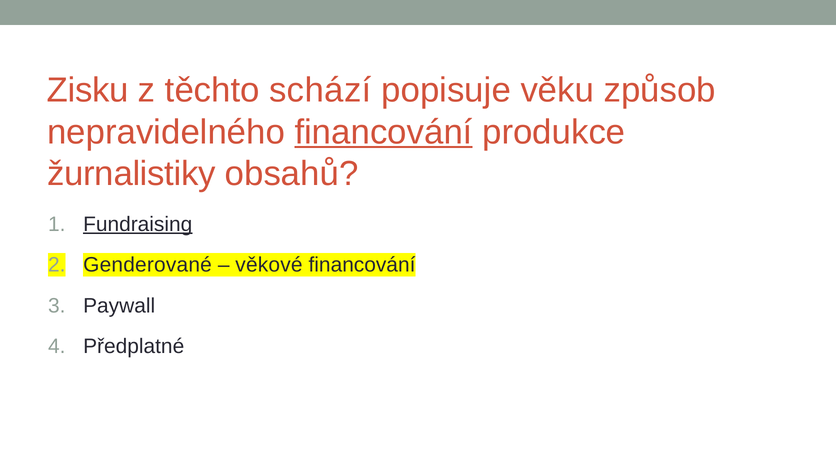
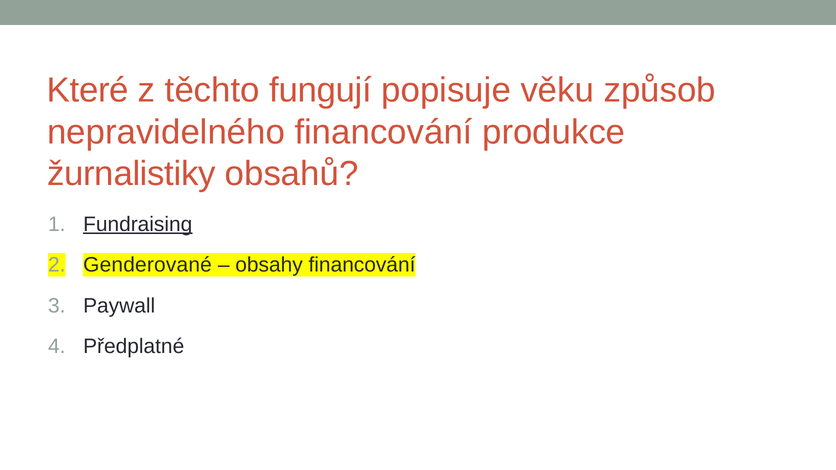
Zisku: Zisku -> Které
schází: schází -> fungují
financování at (384, 132) underline: present -> none
věkové: věkové -> obsahy
